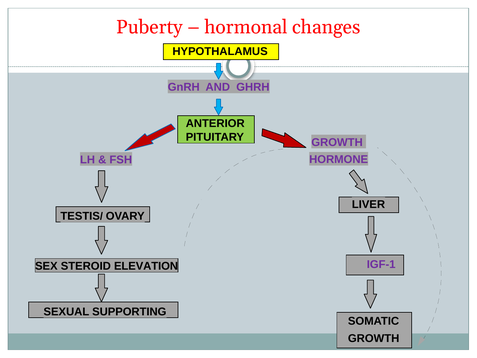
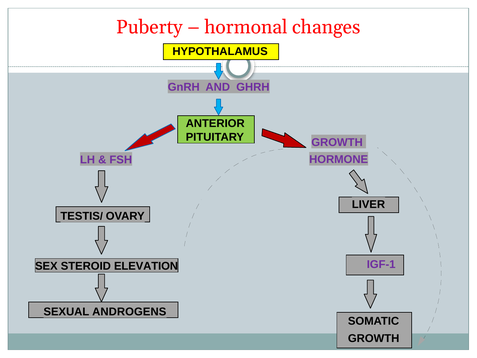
SUPPORTING: SUPPORTING -> ANDROGENS
